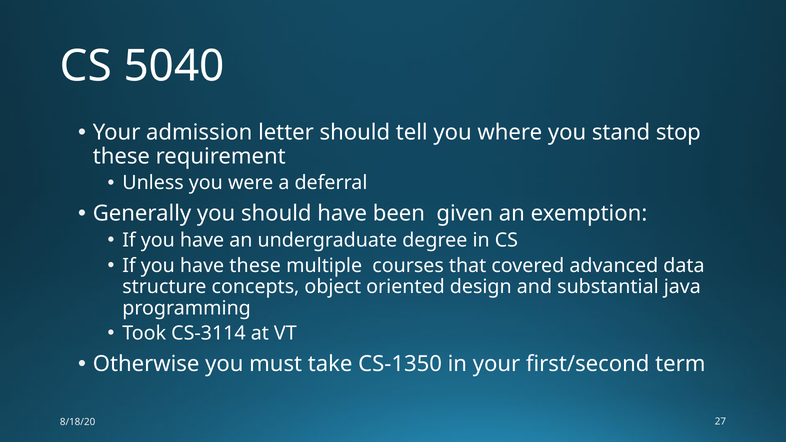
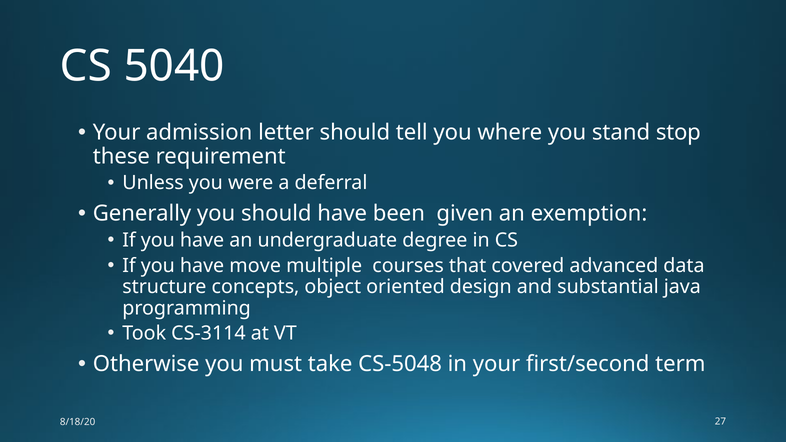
have these: these -> move
CS-1350: CS-1350 -> CS-5048
